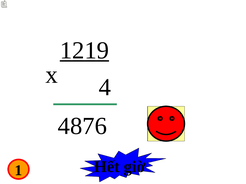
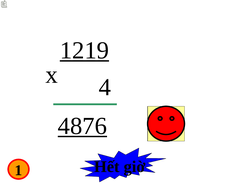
4876 underline: none -> present
